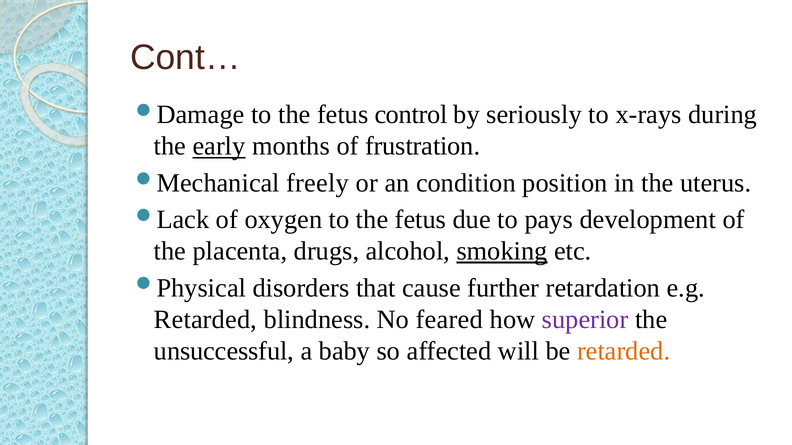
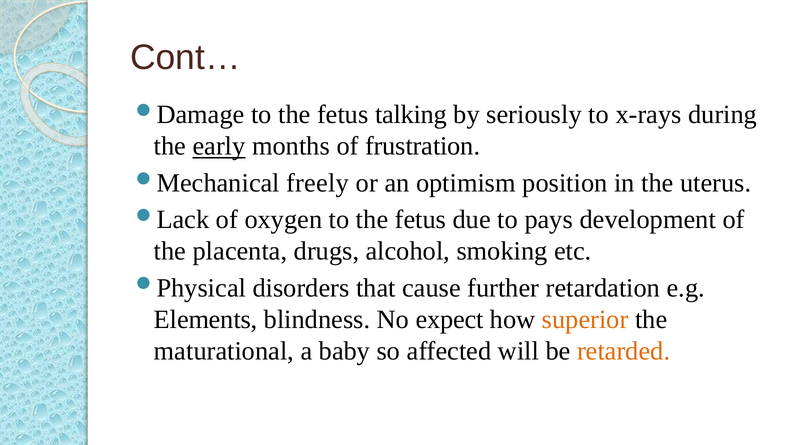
control: control -> talking
condition: condition -> optimism
smoking underline: present -> none
Retarded at (206, 320): Retarded -> Elements
feared: feared -> expect
superior colour: purple -> orange
unsuccessful: unsuccessful -> maturational
